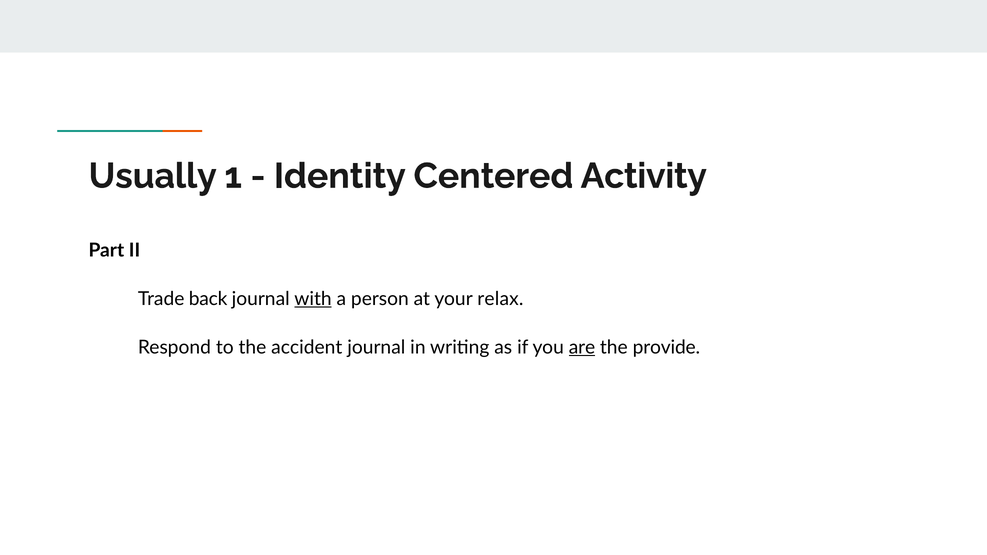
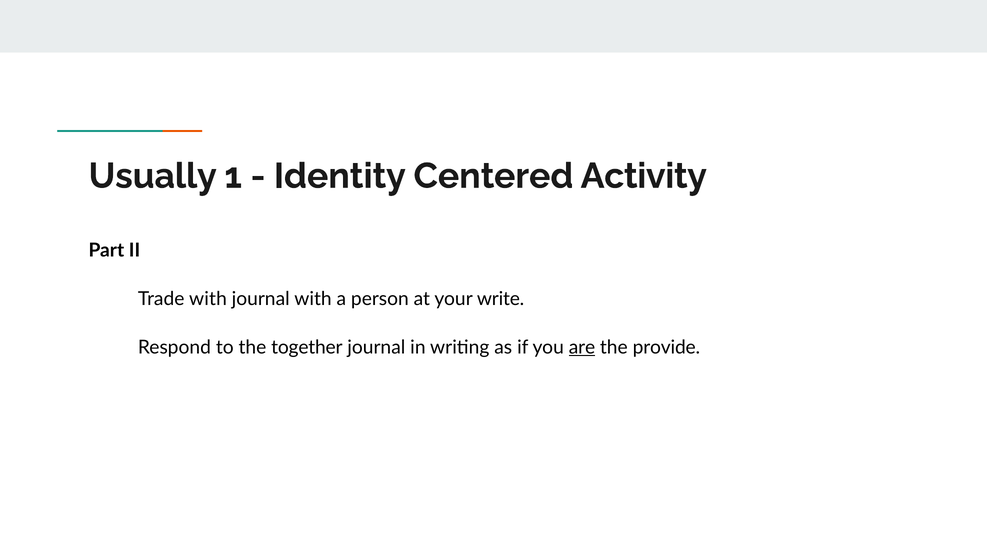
Trade back: back -> with
with at (313, 299) underline: present -> none
relax: relax -> write
accident: accident -> together
